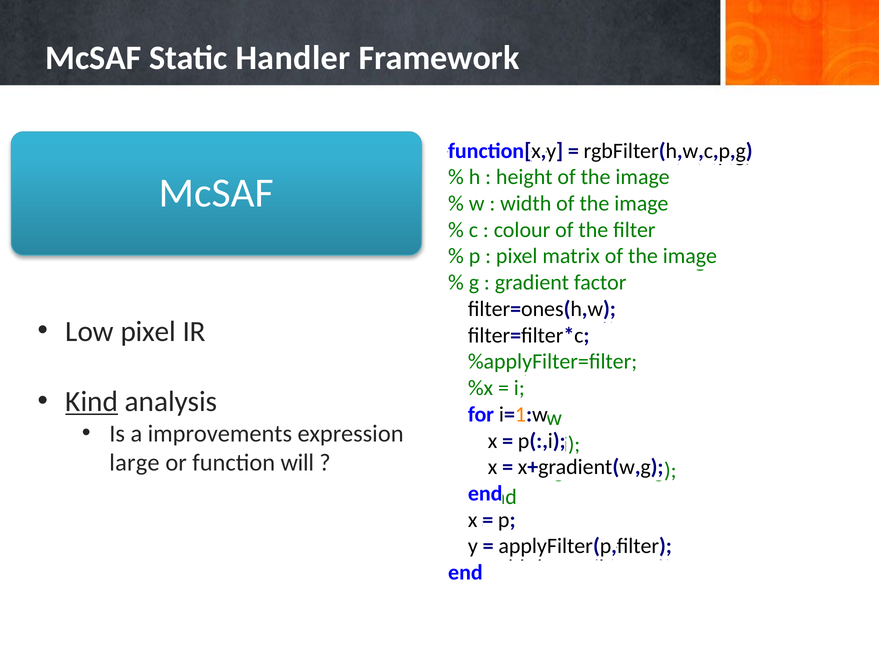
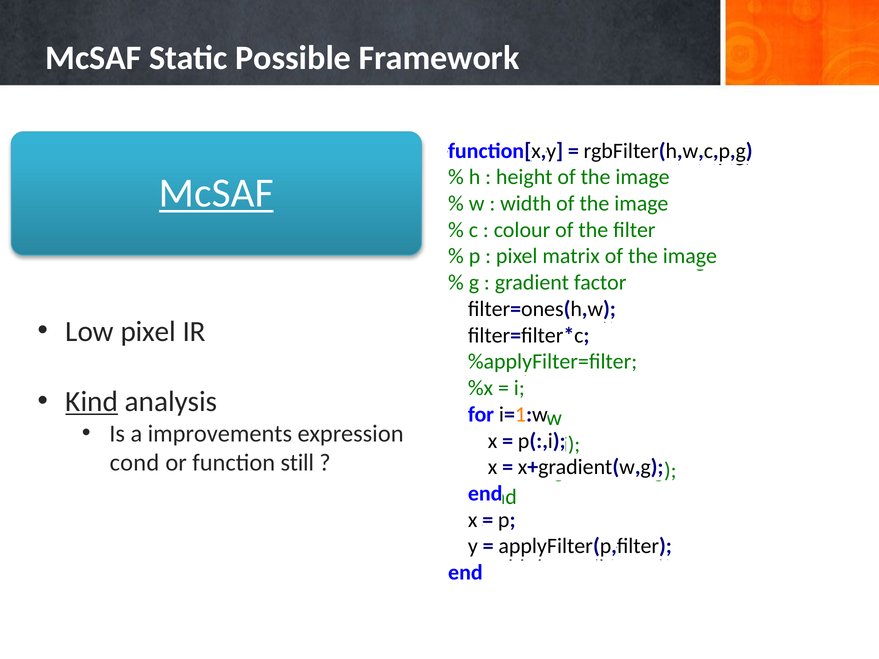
Handler: Handler -> Possible
McSAF at (216, 193) underline: none -> present
large: large -> cond
will: will -> still
